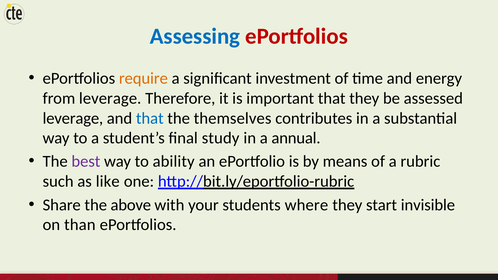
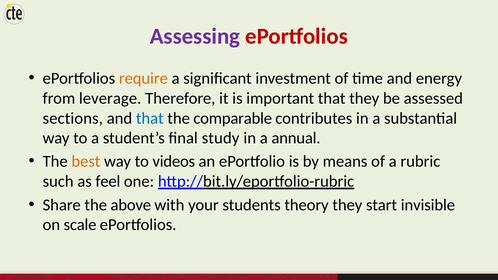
Assessing colour: blue -> purple
leverage at (73, 118): leverage -> sections
themselves: themselves -> comparable
best colour: purple -> orange
ability: ability -> videos
like: like -> feel
where: where -> theory
than: than -> scale
